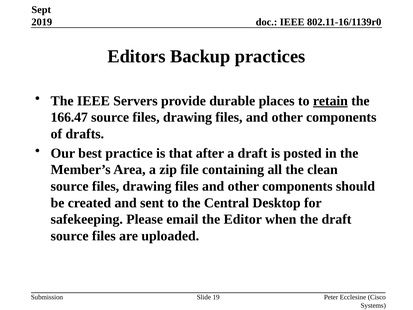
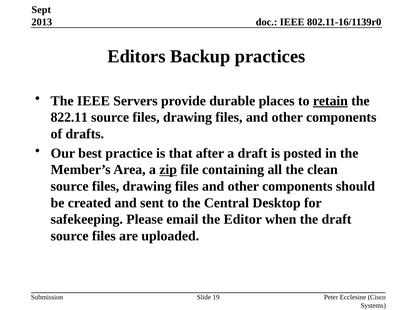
2019: 2019 -> 2013
166.47: 166.47 -> 822.11
zip underline: none -> present
